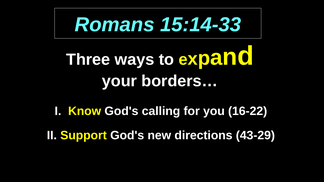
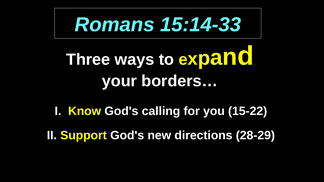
16-22: 16-22 -> 15-22
43-29: 43-29 -> 28-29
